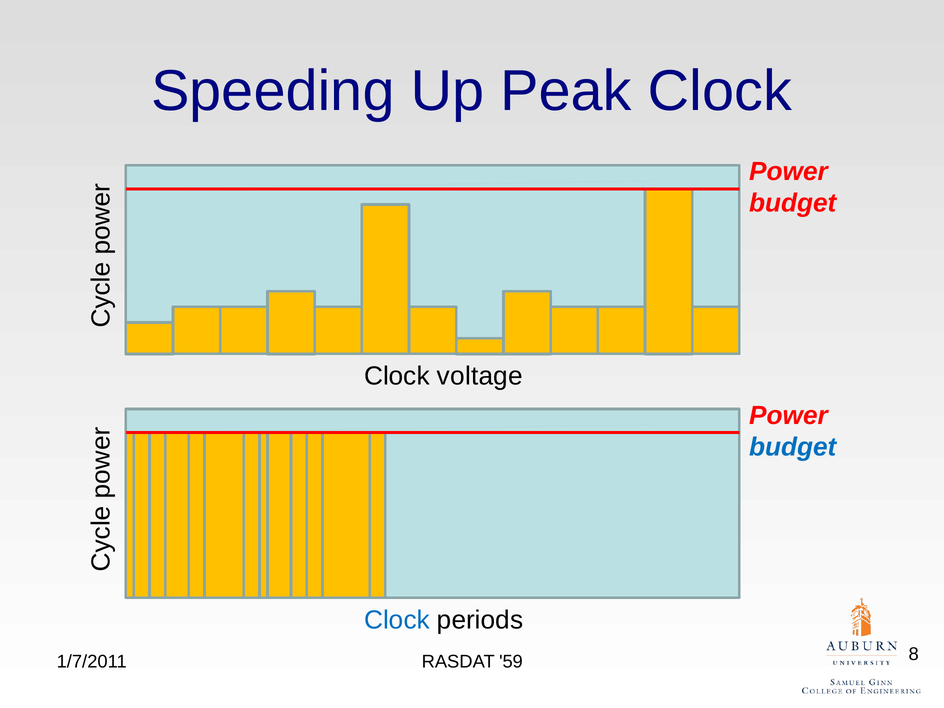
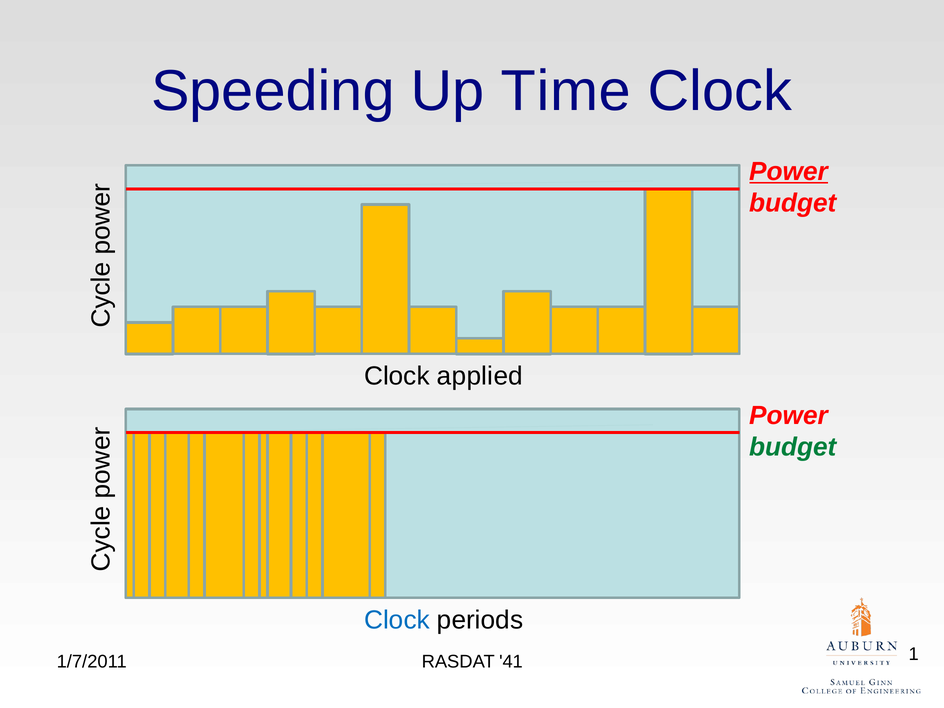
Peak: Peak -> Time
Power at (789, 172) underline: none -> present
voltage: voltage -> applied
budget at (793, 447) colour: blue -> green
59: 59 -> 41
8: 8 -> 1
